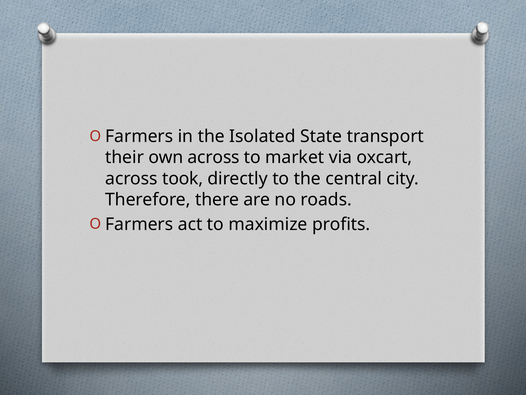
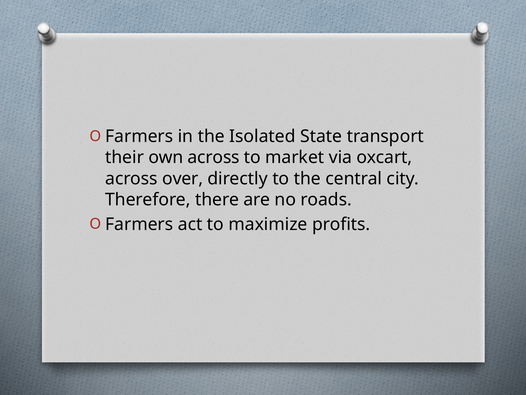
took: took -> over
